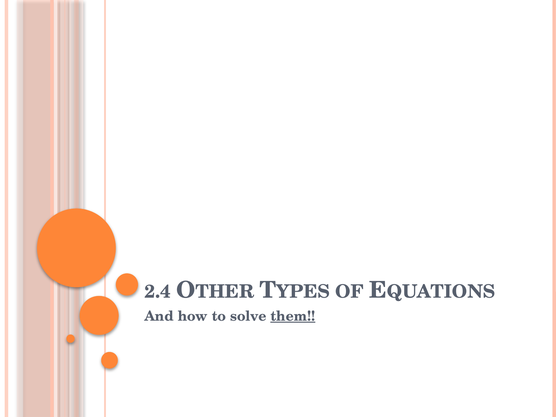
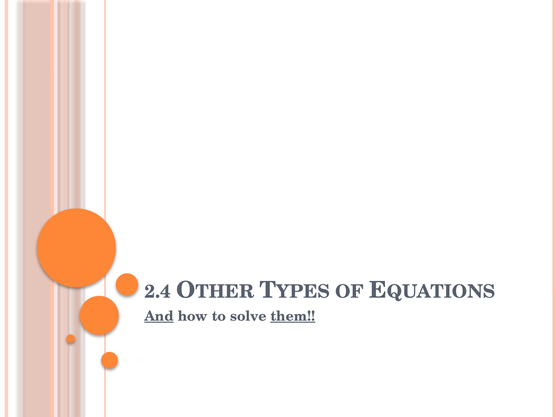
And underline: none -> present
